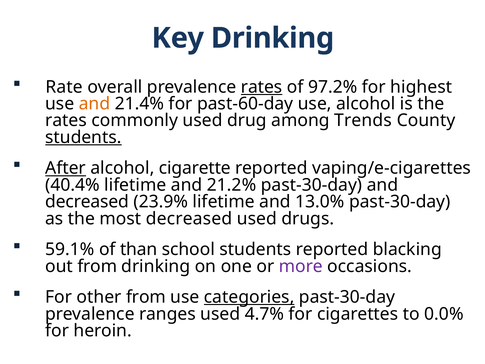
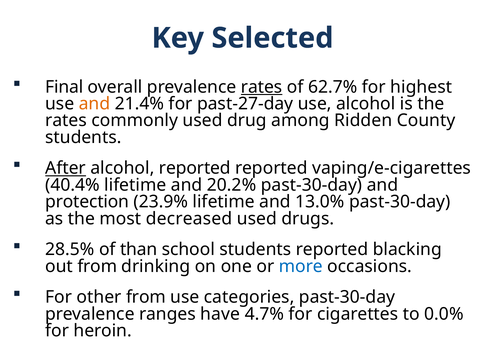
Key Drinking: Drinking -> Selected
Rate: Rate -> Final
97.2%: 97.2% -> 62.7%
past-60-day: past-60-day -> past-27-day
Trends: Trends -> Ridden
students at (83, 137) underline: present -> none
alcohol cigarette: cigarette -> reported
21.2%: 21.2% -> 20.2%
decreased at (87, 202): decreased -> protection
59.1%: 59.1% -> 28.5%
more colour: purple -> blue
categories underline: present -> none
ranges used: used -> have
